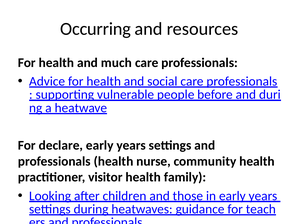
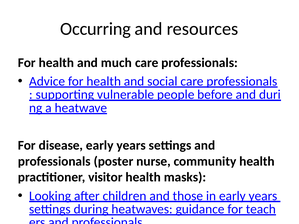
declare: declare -> disease
professionals health: health -> poster
family: family -> masks
